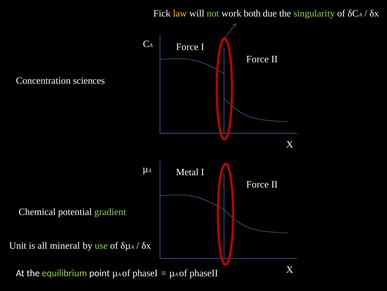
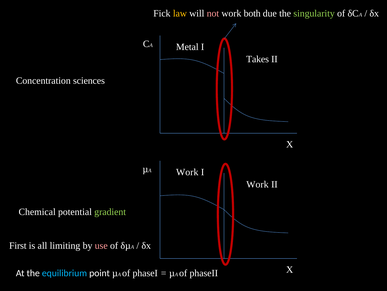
not colour: light green -> pink
Force at (187, 47): Force -> Metal
Force at (257, 59): Force -> Takes
Metal at (187, 172): Metal -> Work
Force at (257, 184): Force -> Work
Unit: Unit -> First
mineral: mineral -> limiting
use colour: light green -> pink
equilibrium colour: light green -> light blue
